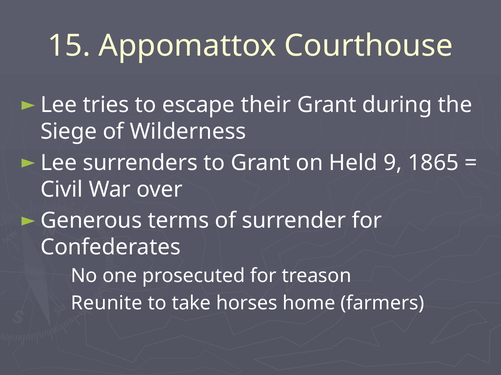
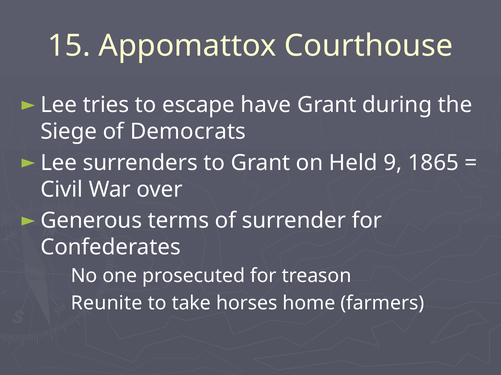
their: their -> have
Wilderness: Wilderness -> Democrats
